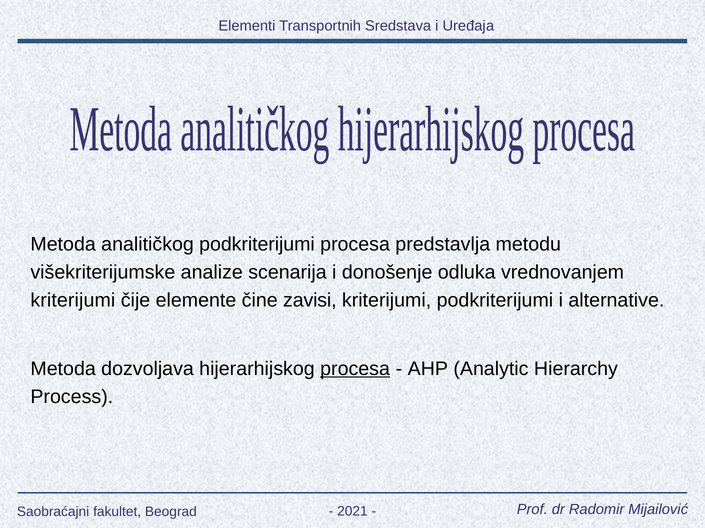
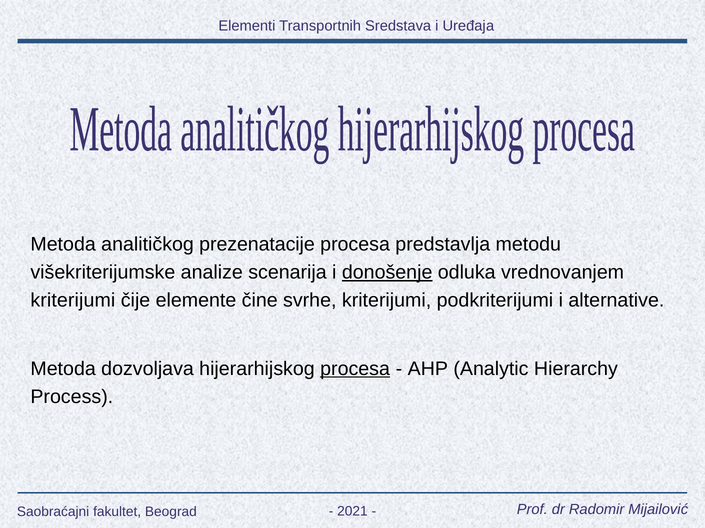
analitičkog podkriterijumi: podkriterijumi -> prezenatacije
donošenje underline: none -> present
zavisi: zavisi -> svrhe
